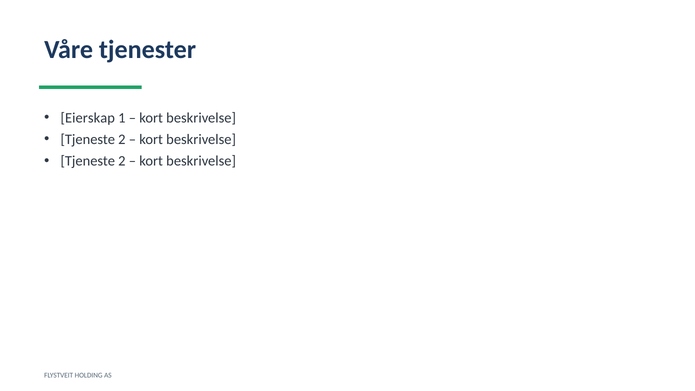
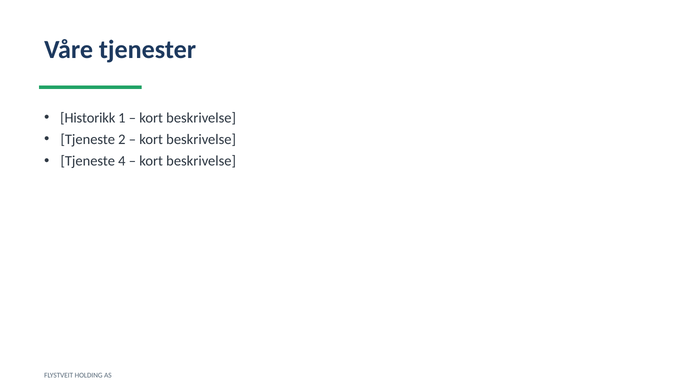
Eierskap: Eierskap -> Historikk
2 at (122, 161): 2 -> 4
